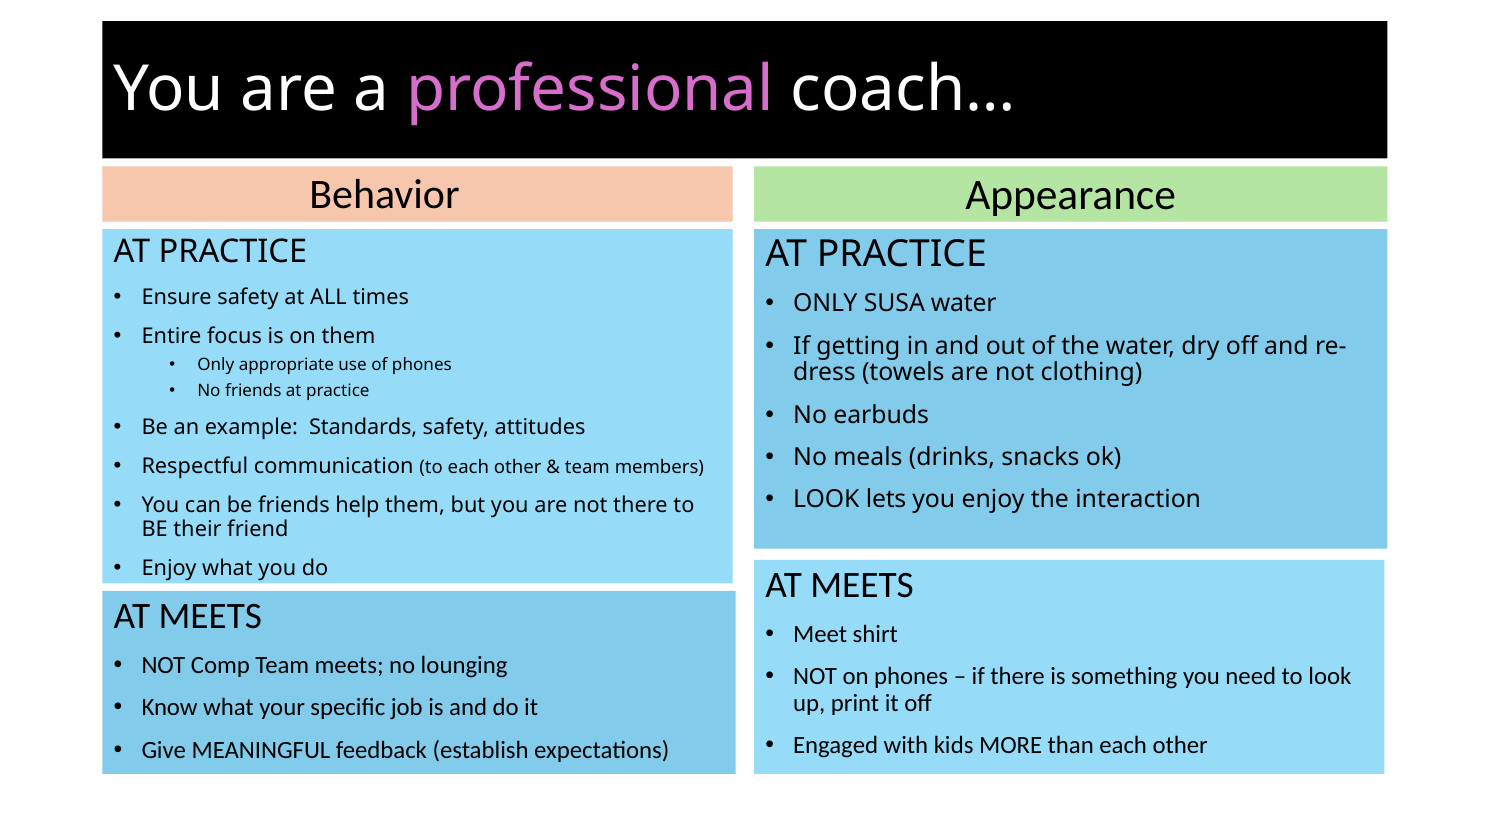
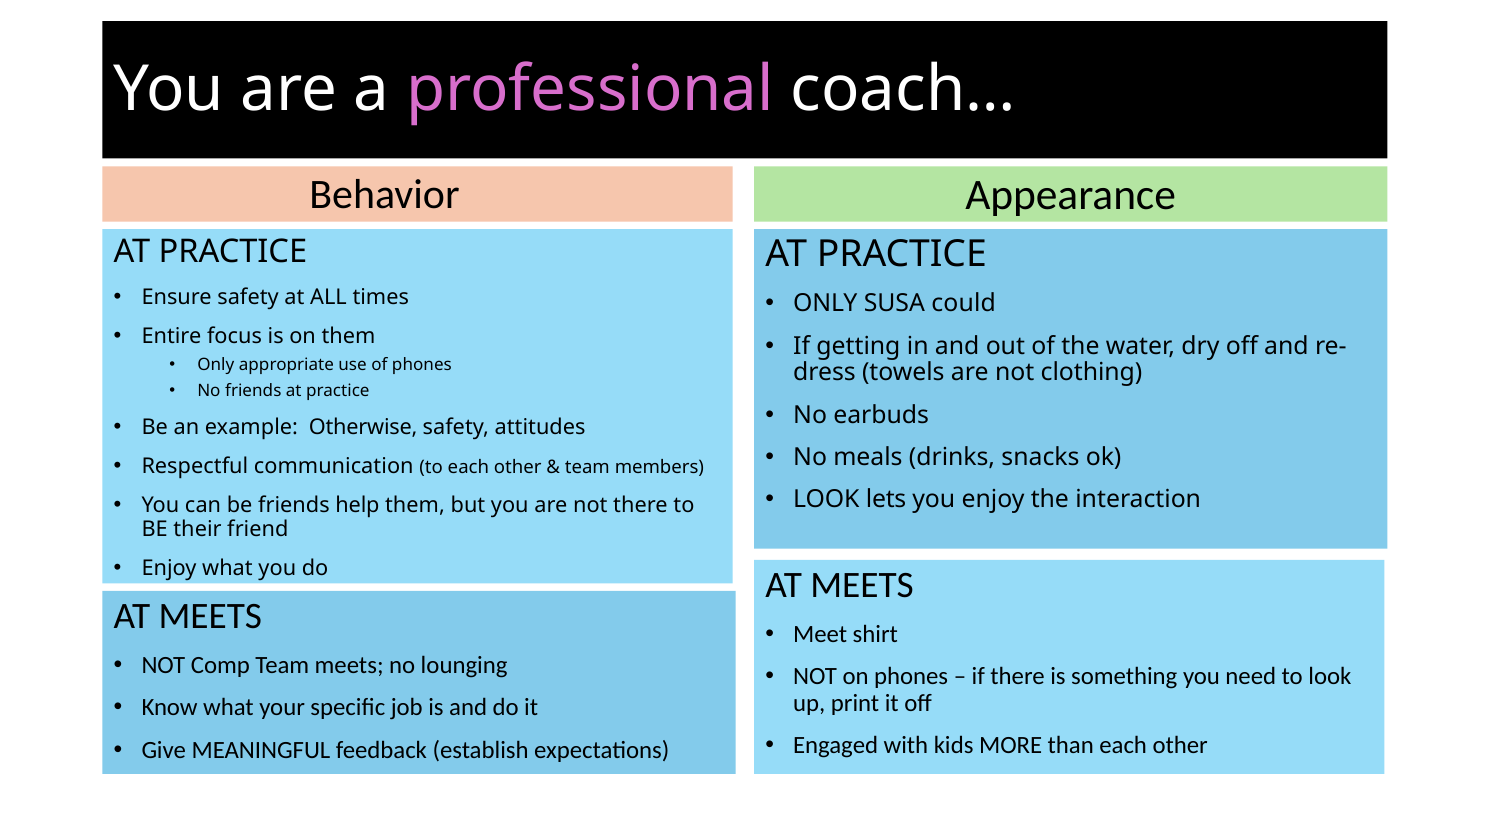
SUSA water: water -> could
Standards: Standards -> Otherwise
